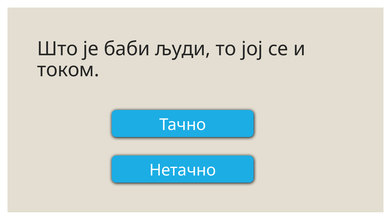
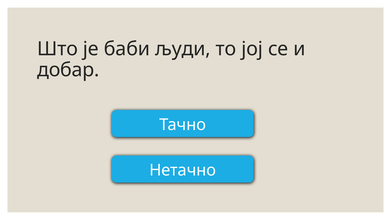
током: током -> добар
